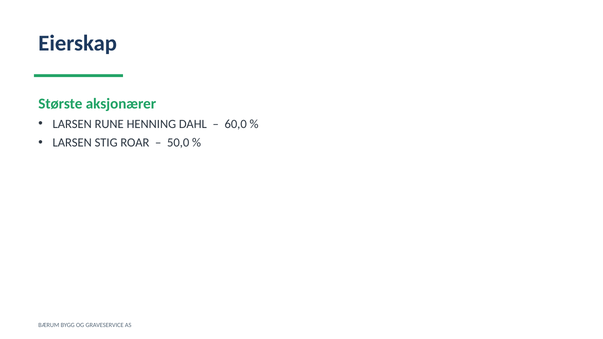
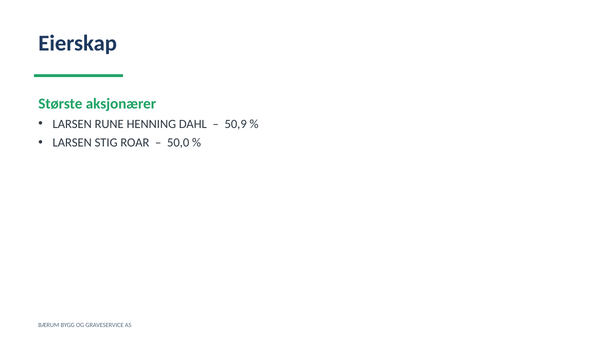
60,0: 60,0 -> 50,9
